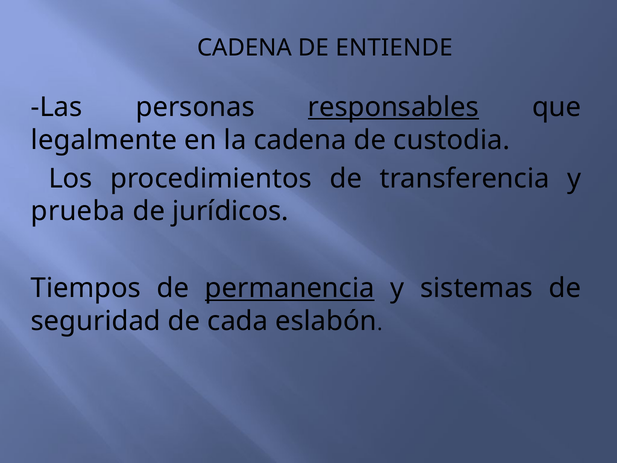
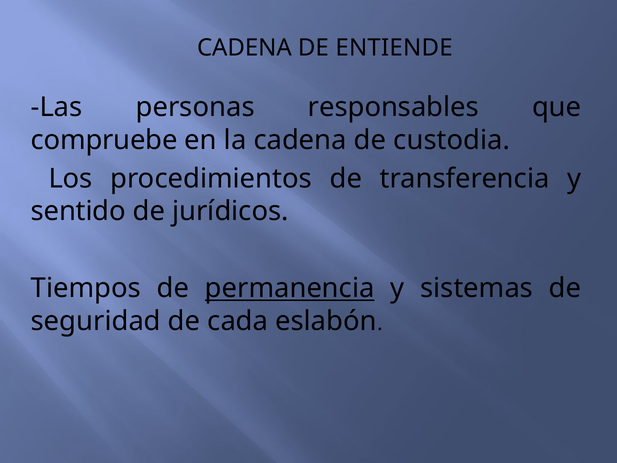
responsables underline: present -> none
legalmente: legalmente -> compruebe
prueba: prueba -> sentido
